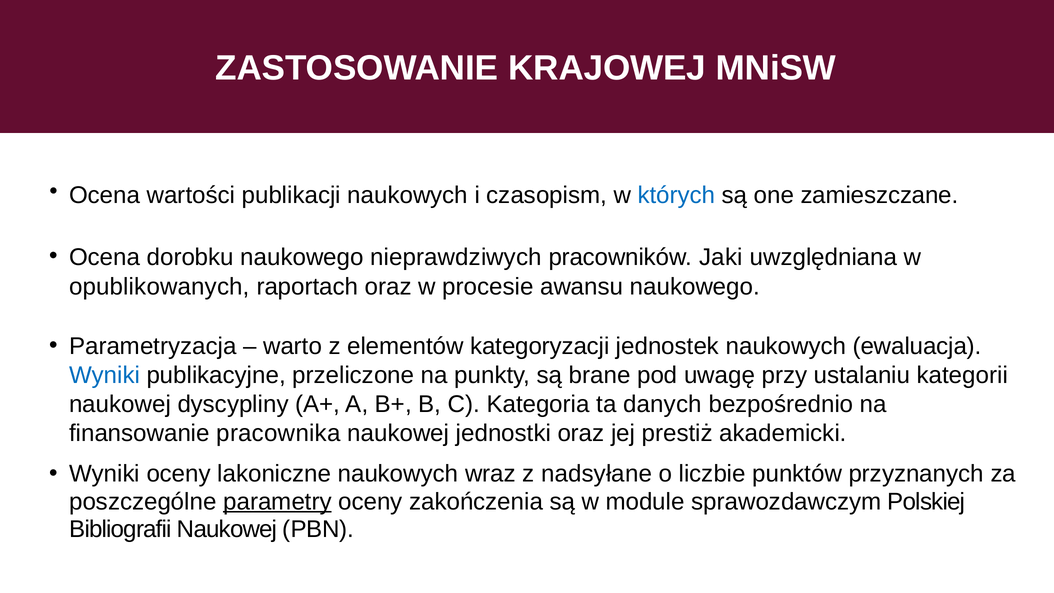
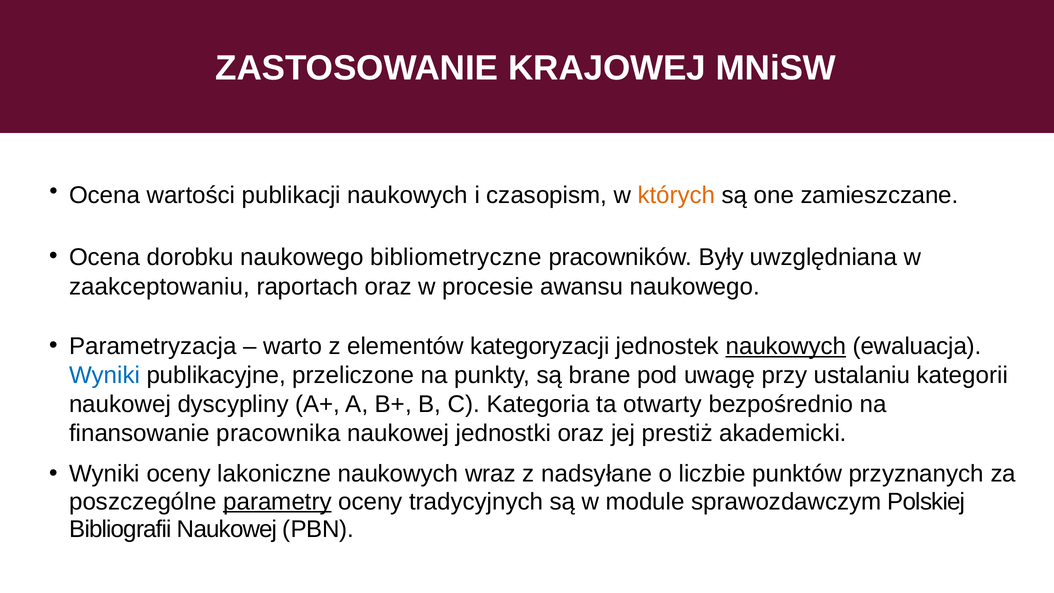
których colour: blue -> orange
nieprawdziwych: nieprawdziwych -> bibliometryczne
Jaki: Jaki -> Były
opublikowanych: opublikowanych -> zaakceptowaniu
naukowych at (786, 346) underline: none -> present
danych: danych -> otwarty
zakończenia: zakończenia -> tradycyjnych
